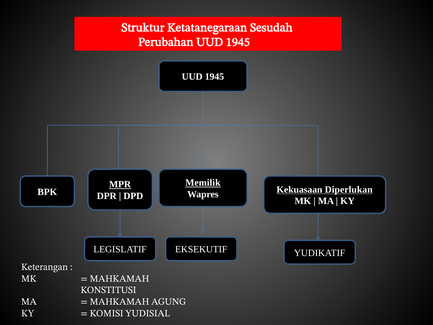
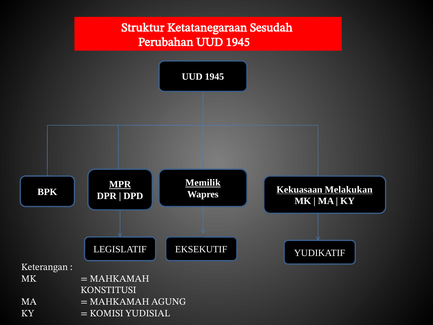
Diperlukan: Diperlukan -> Melakukan
